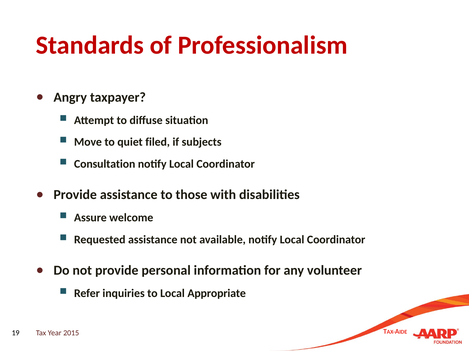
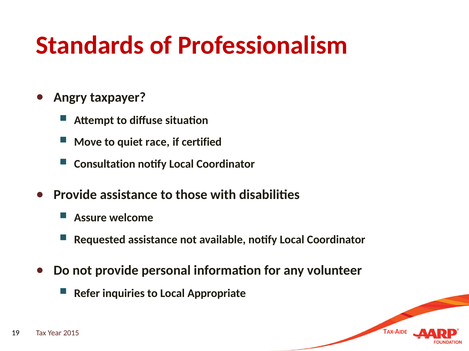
filed: filed -> race
subjects: subjects -> certified
